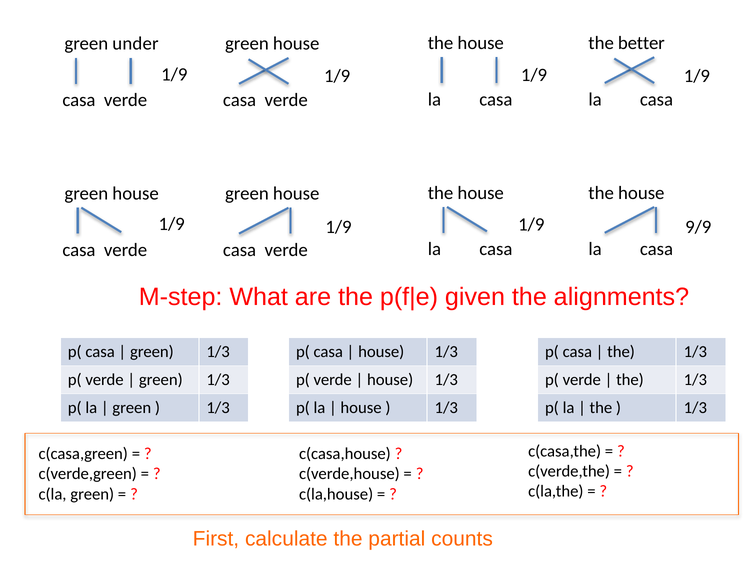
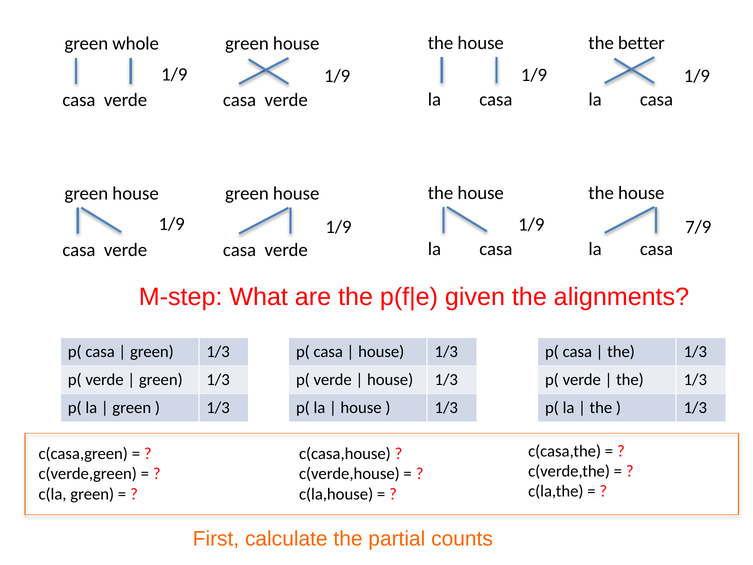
under: under -> whole
9/9: 9/9 -> 7/9
